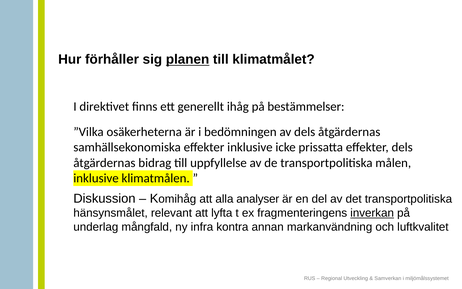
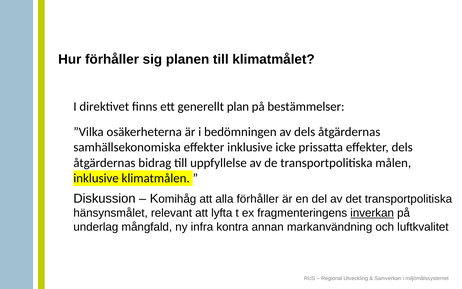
planen underline: present -> none
ihåg: ihåg -> plan
alla analyser: analyser -> förhåller
